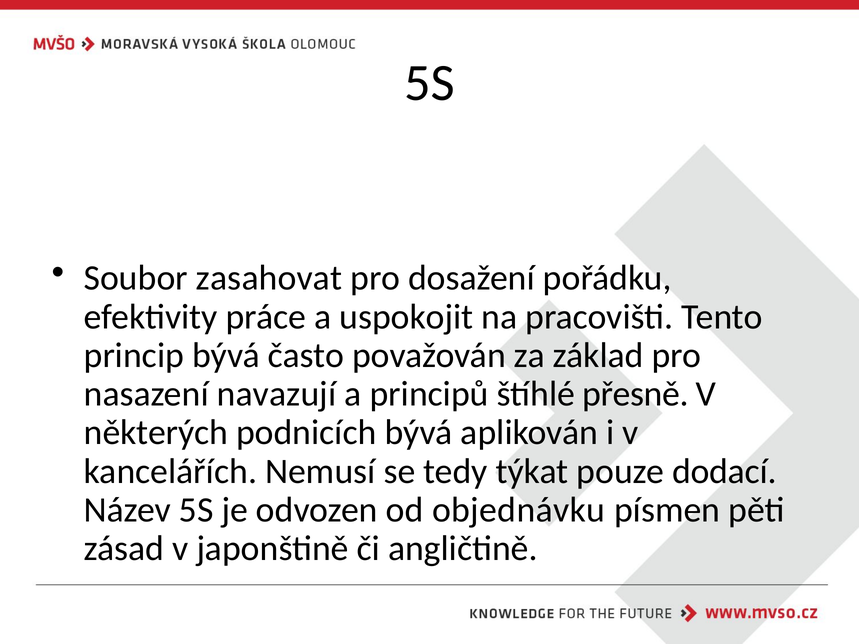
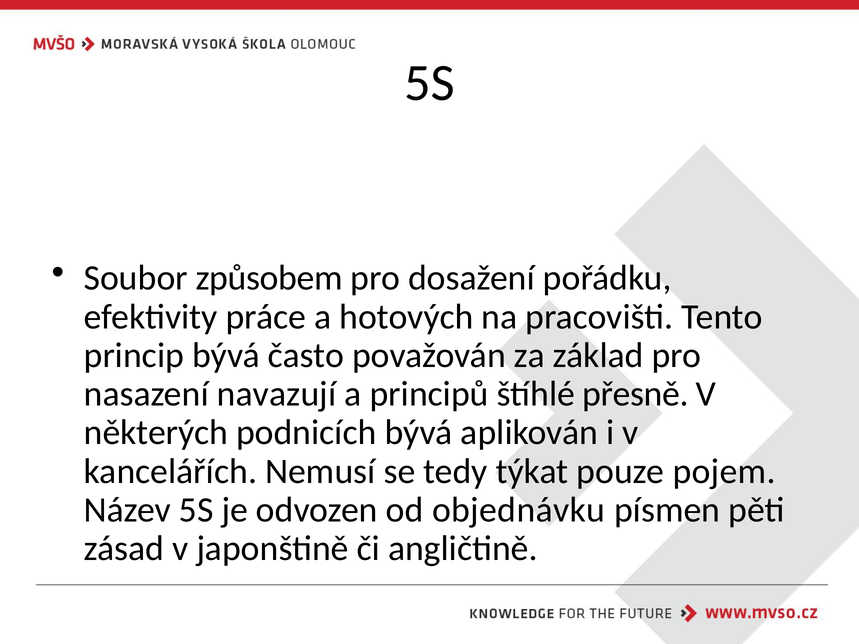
zasahovat: zasahovat -> způsobem
uspokojit: uspokojit -> hotových
dodací: dodací -> pojem
